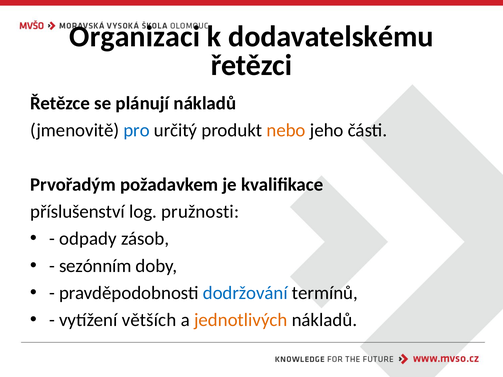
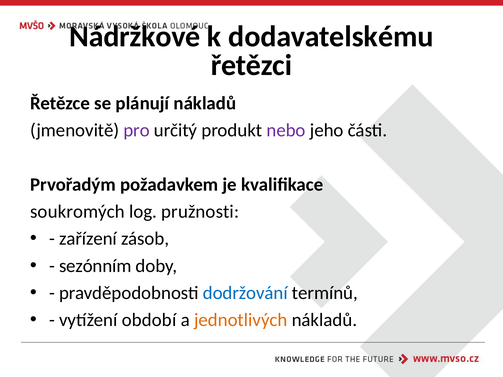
Organizaci: Organizaci -> Nádržkové
pro colour: blue -> purple
nebo colour: orange -> purple
příslušenství: příslušenství -> soukromých
odpady: odpady -> zařízení
větších: větších -> období
